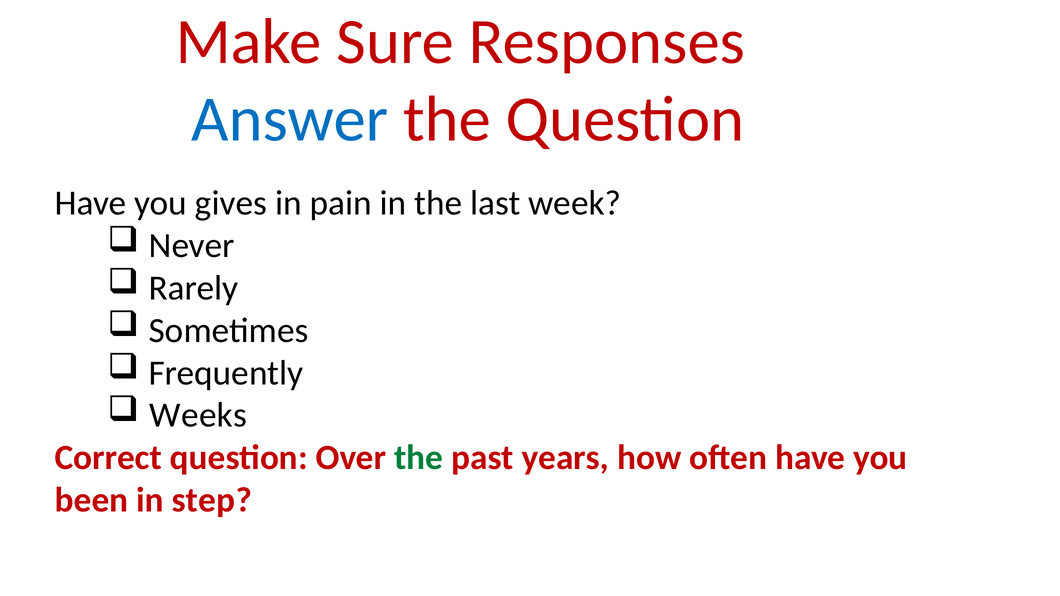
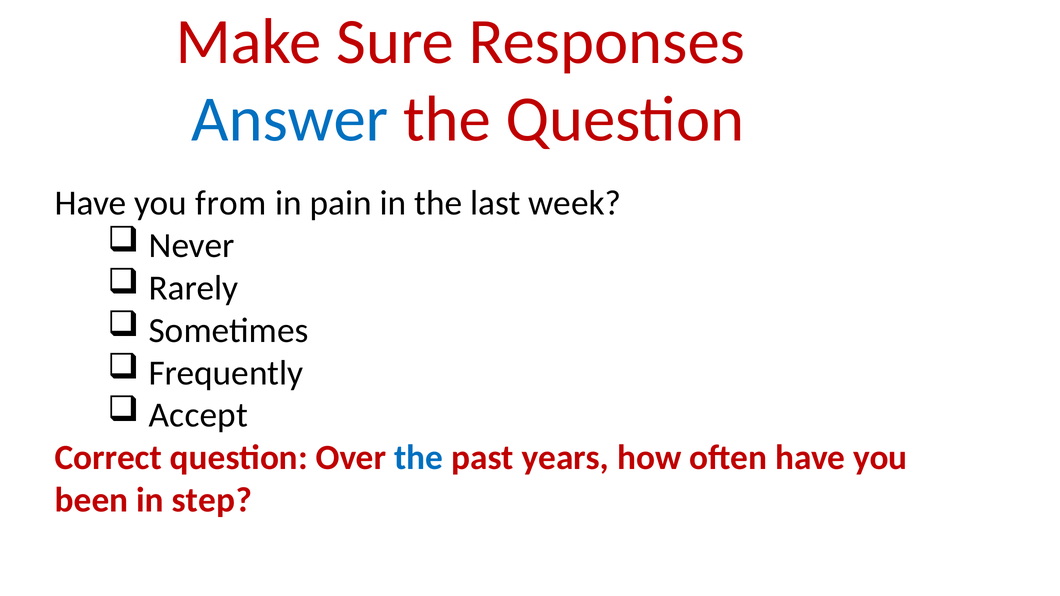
gives: gives -> from
Weeks: Weeks -> Accept
the at (419, 458) colour: green -> blue
